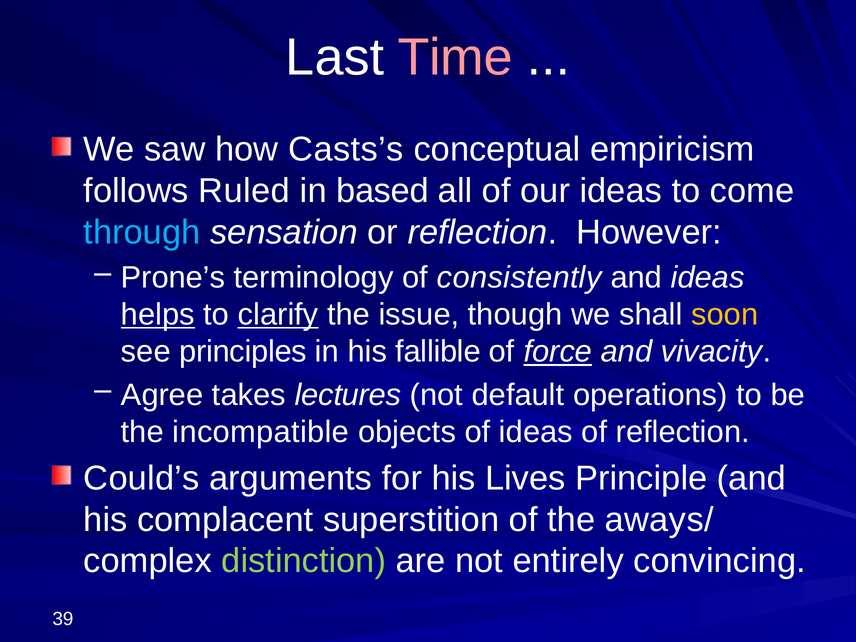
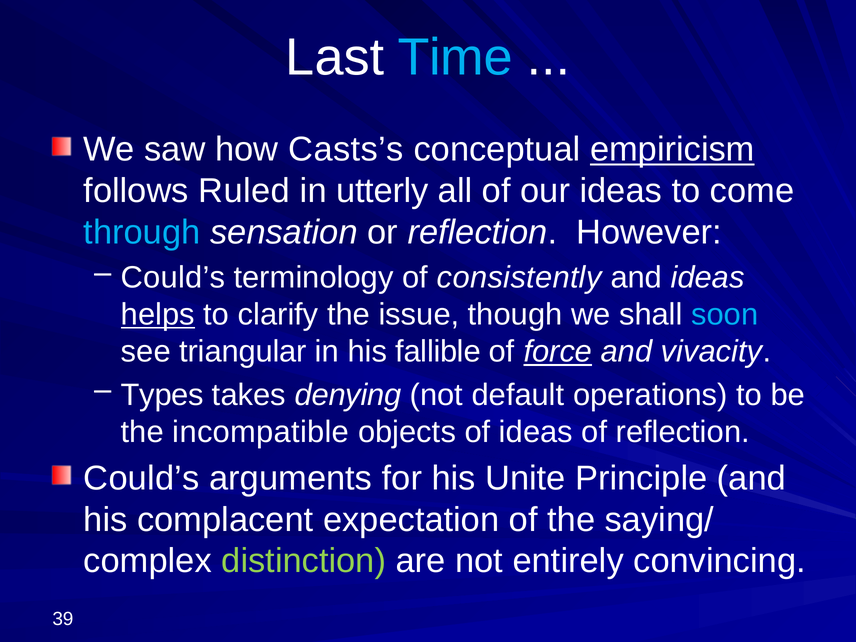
Time colour: pink -> light blue
empiricism underline: none -> present
based: based -> utterly
Prone’s at (173, 277): Prone’s -> Could’s
clarify underline: present -> none
soon colour: yellow -> light blue
principles: principles -> triangular
Agree: Agree -> Types
lectures: lectures -> denying
Lives: Lives -> Unite
superstition: superstition -> expectation
aways/: aways/ -> saying/
